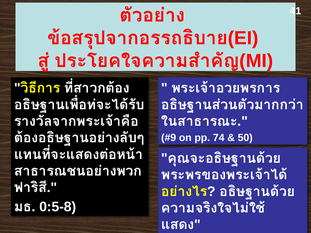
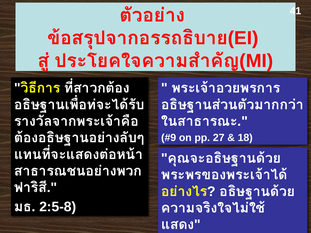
74: 74 -> 27
50: 50 -> 18
0:5-8: 0:5-8 -> 2:5-8
